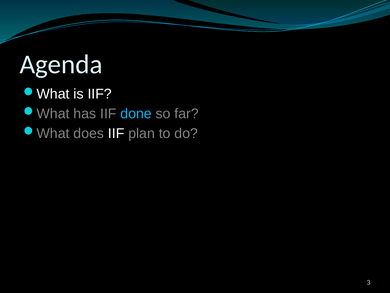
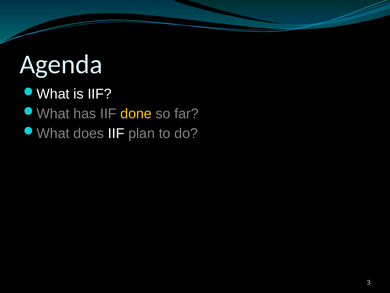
done colour: light blue -> yellow
